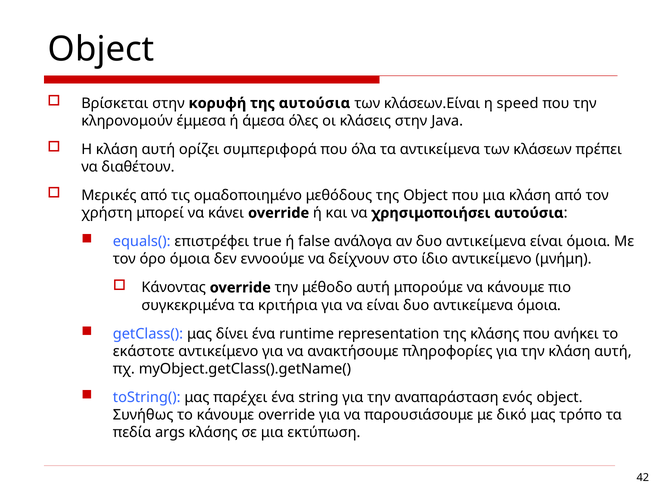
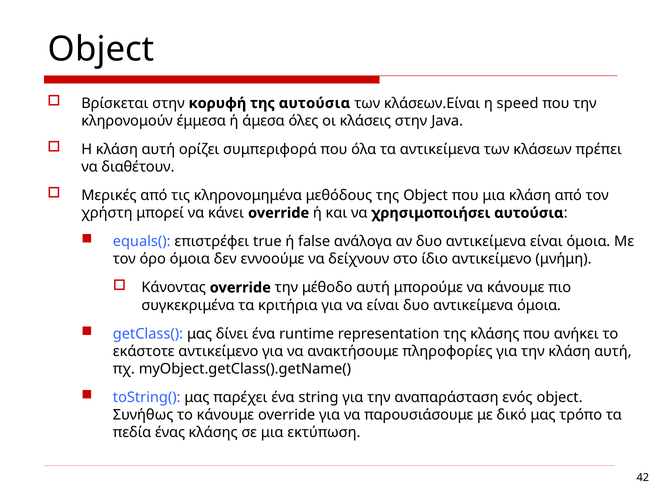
ομαδοποιημένο: ομαδοποιημένο -> κληρονομημένα
args: args -> ένας
